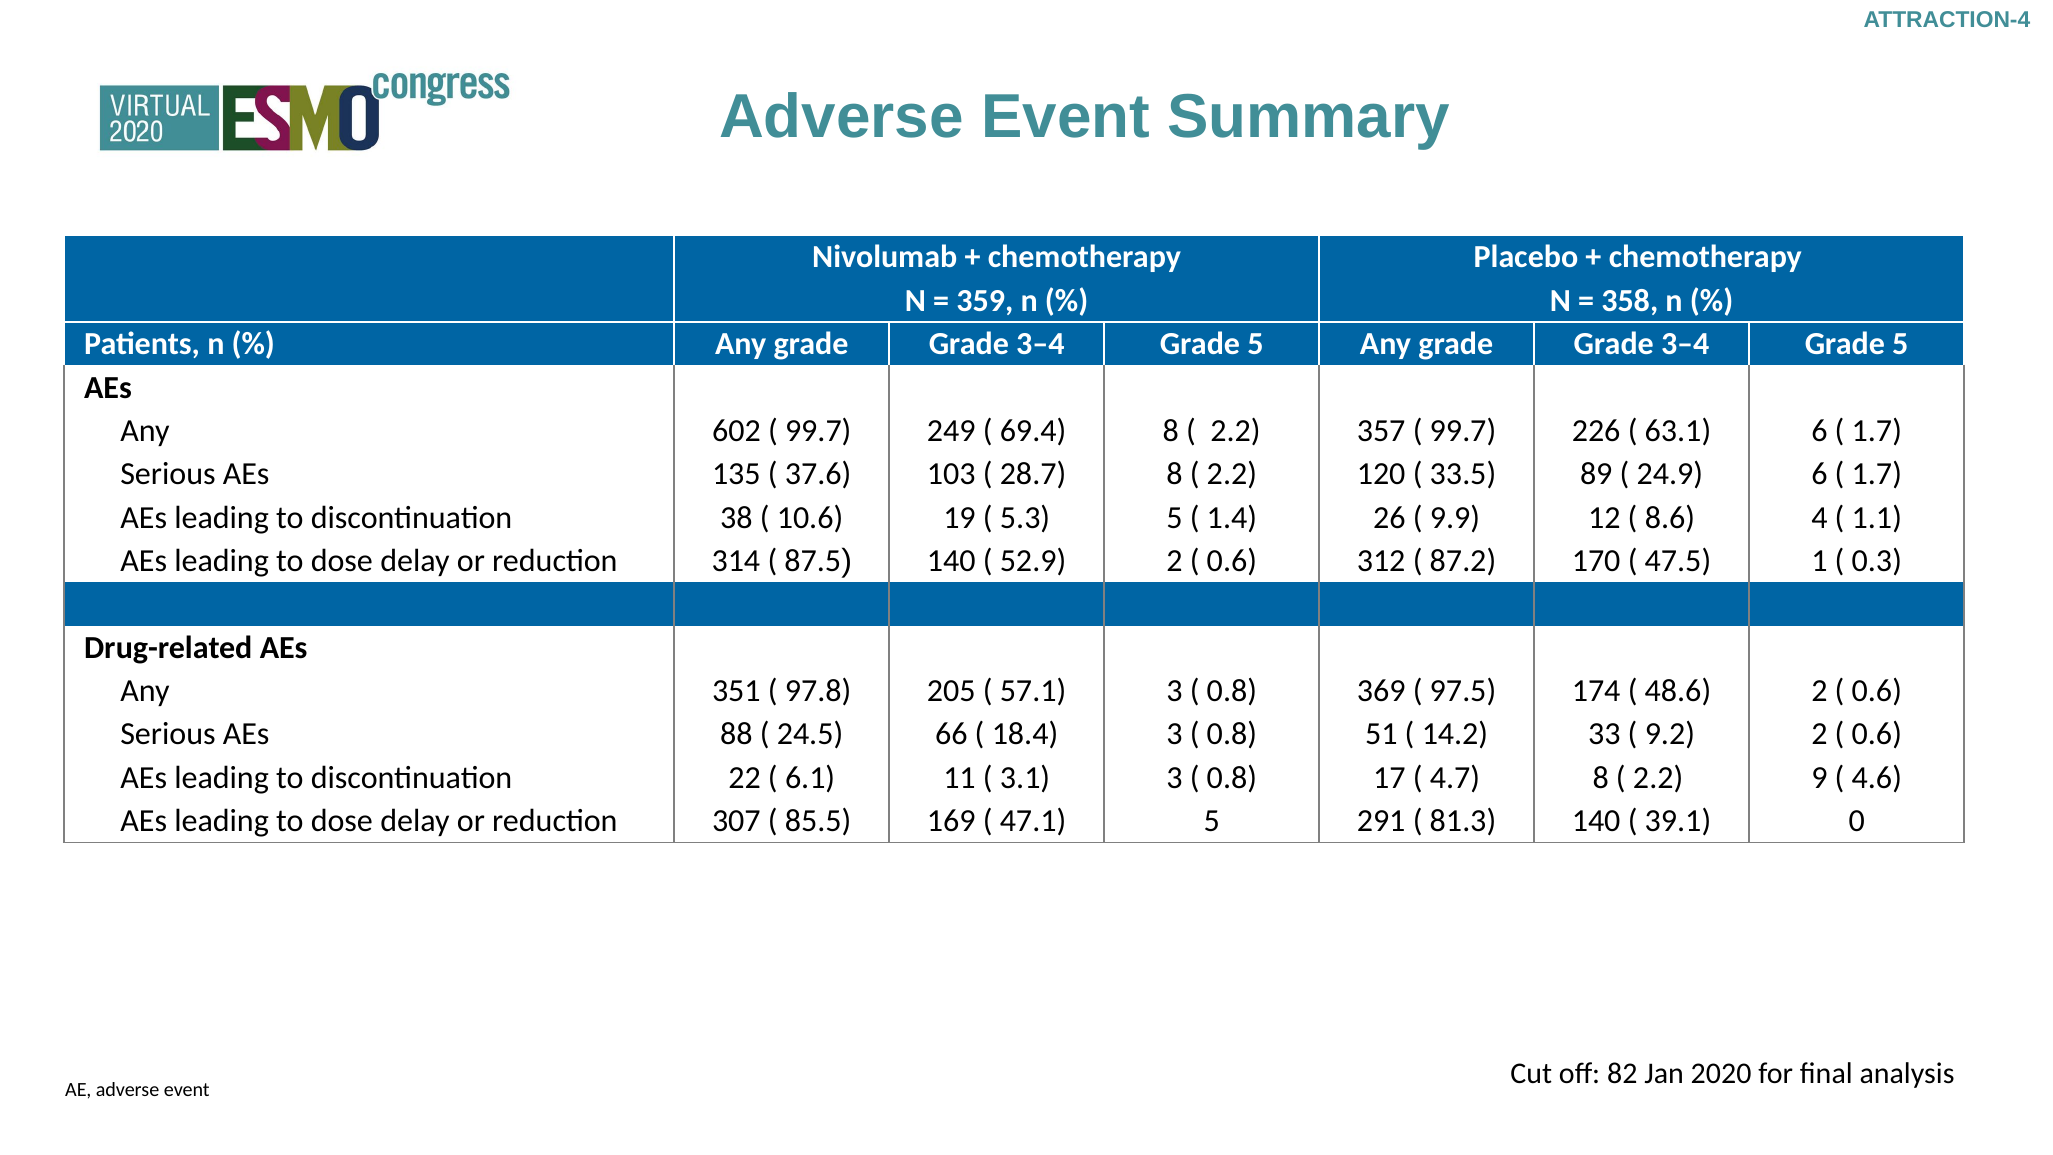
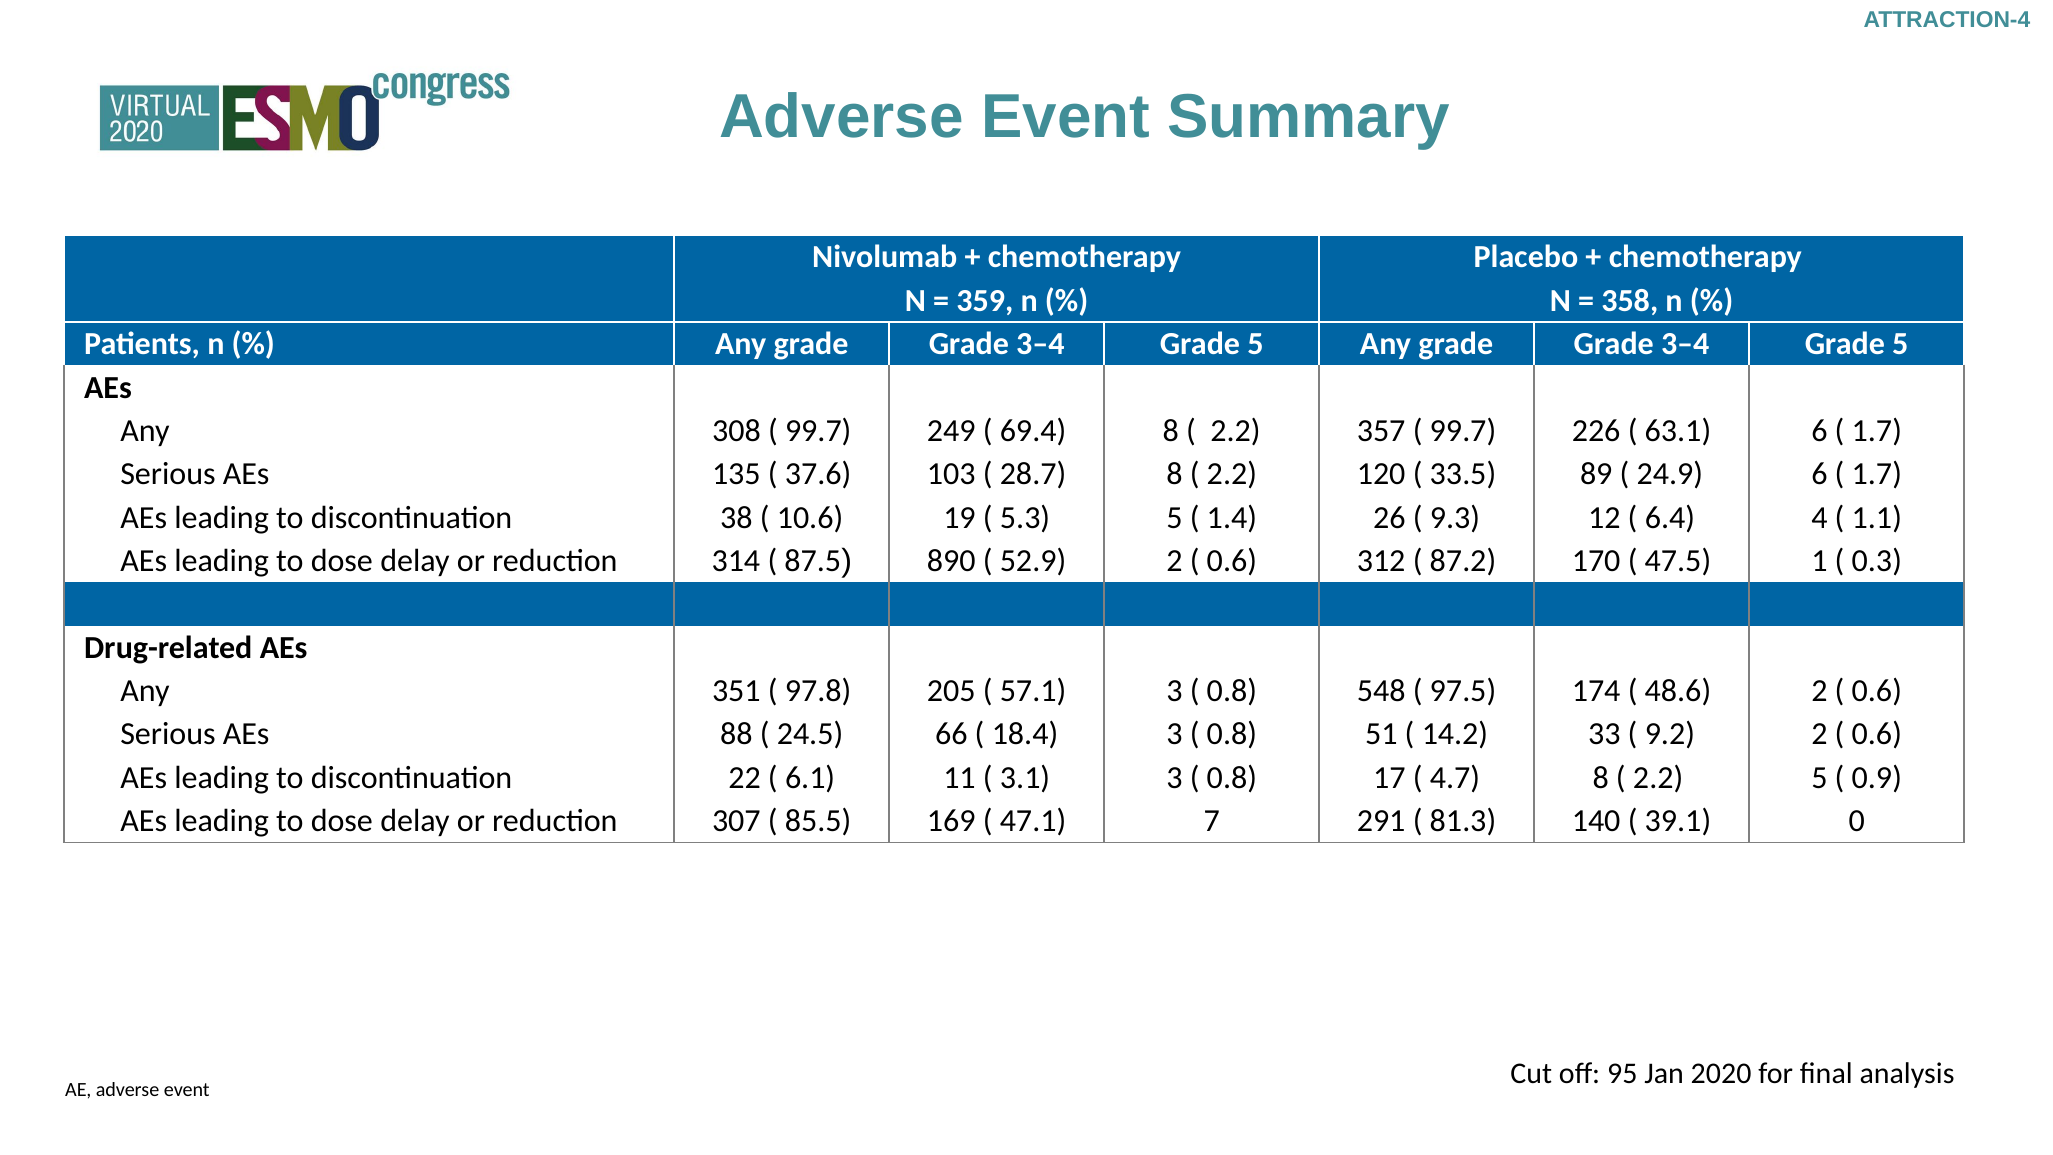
602: 602 -> 308
9.9: 9.9 -> 9.3
8.6: 8.6 -> 6.4
87.5 140: 140 -> 890
369: 369 -> 548
2.2 9: 9 -> 5
4.6: 4.6 -> 0.9
47.1 5: 5 -> 7
82: 82 -> 95
